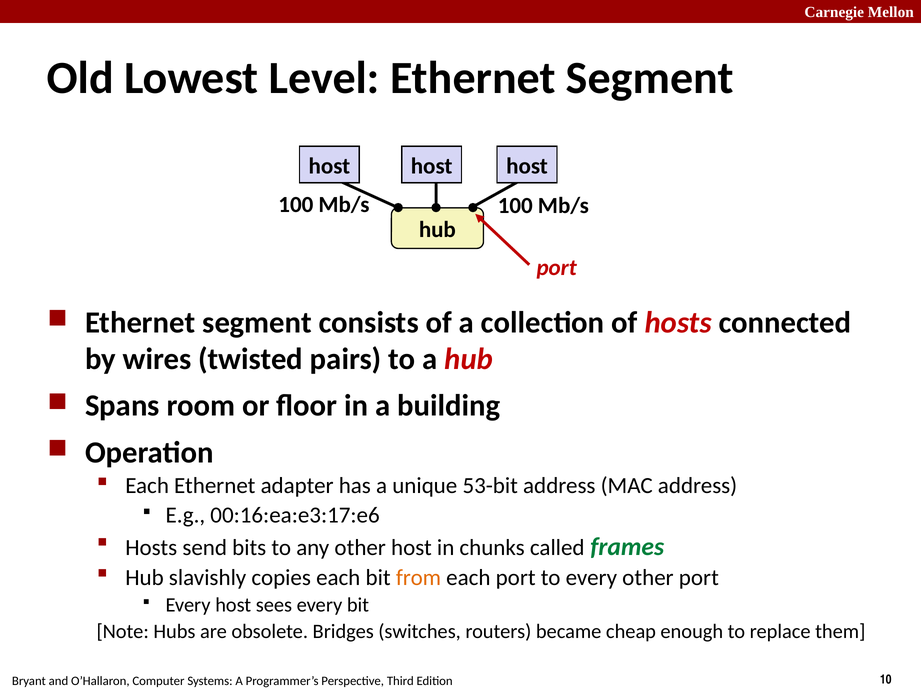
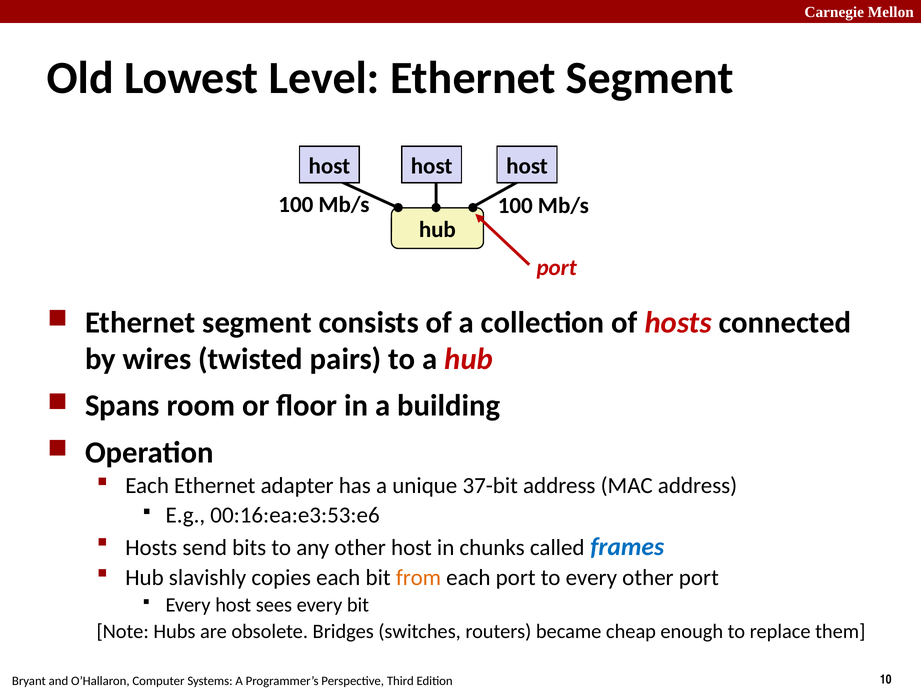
53-bit: 53-bit -> 37-bit
00:16:ea:e3:17:e6: 00:16:ea:e3:17:e6 -> 00:16:ea:e3:53:e6
frames colour: green -> blue
